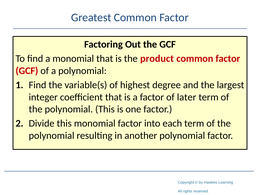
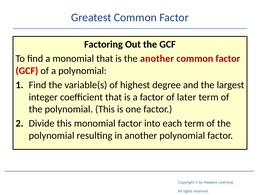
the product: product -> another
